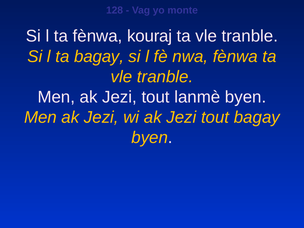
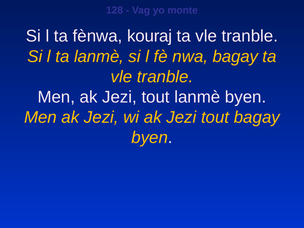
ta bagay: bagay -> lanmè
nwa fènwa: fènwa -> bagay
